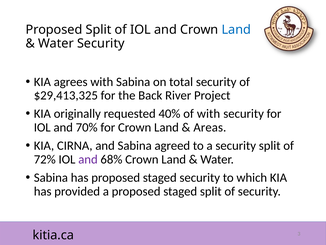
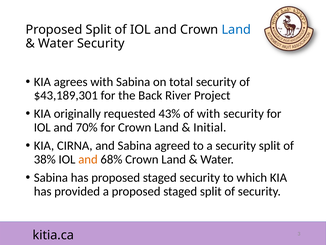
$29,413,325: $29,413,325 -> $43,189,301
40%: 40% -> 43%
Areas: Areas -> Initial
72%: 72% -> 38%
and at (88, 159) colour: purple -> orange
